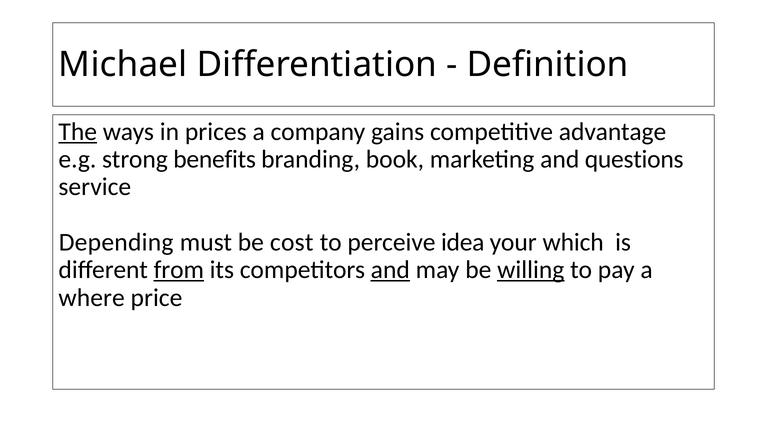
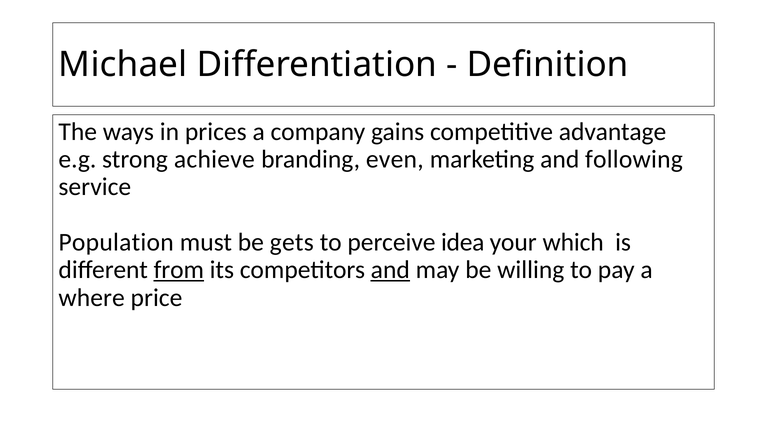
The underline: present -> none
benefits: benefits -> achieve
book: book -> even
questions: questions -> following
Depending: Depending -> Population
cost: cost -> gets
willing underline: present -> none
